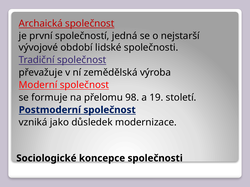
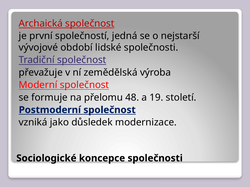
98: 98 -> 48
